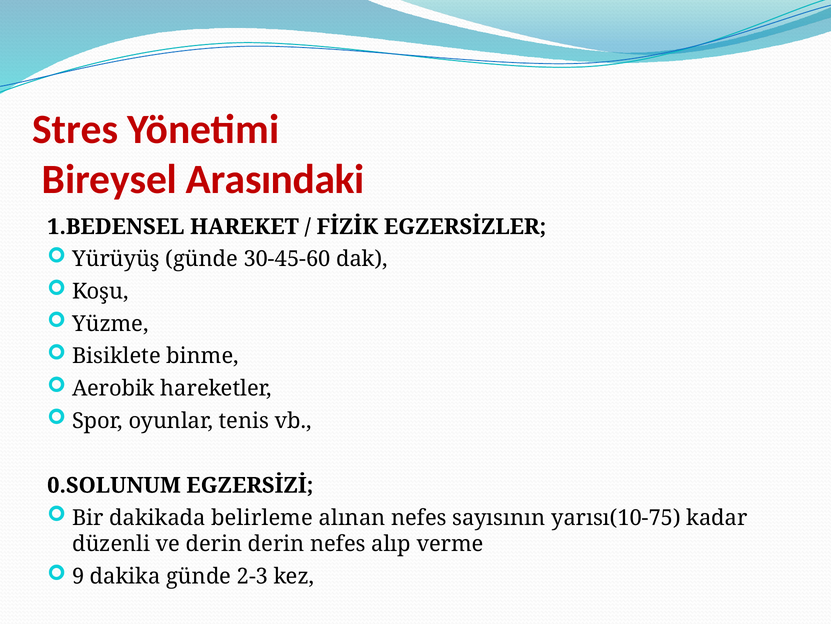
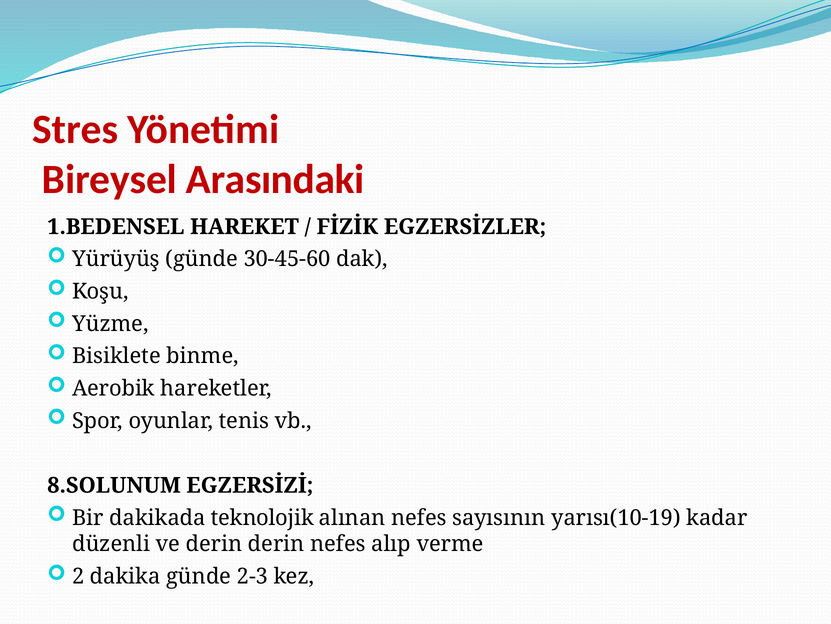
0.SOLUNUM: 0.SOLUNUM -> 8.SOLUNUM
belirleme: belirleme -> teknolojik
yarısı(10-75: yarısı(10-75 -> yarısı(10-19
9: 9 -> 2
